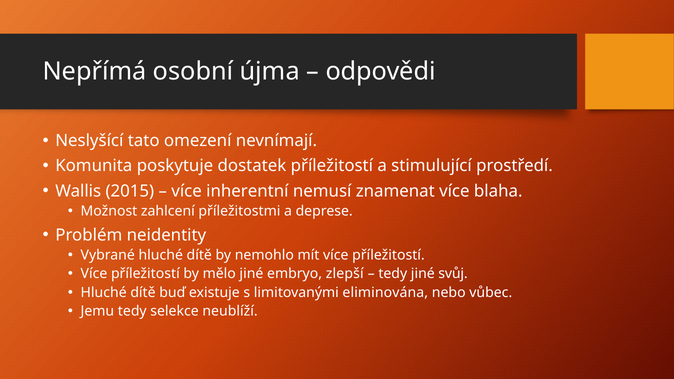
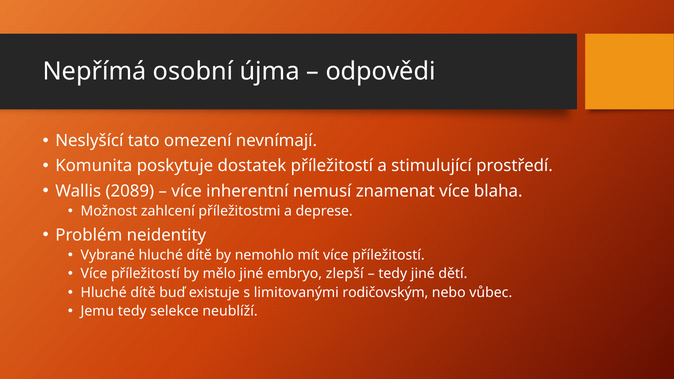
2015: 2015 -> 2089
svůj: svůj -> dětí
eliminována: eliminována -> rodičovským
